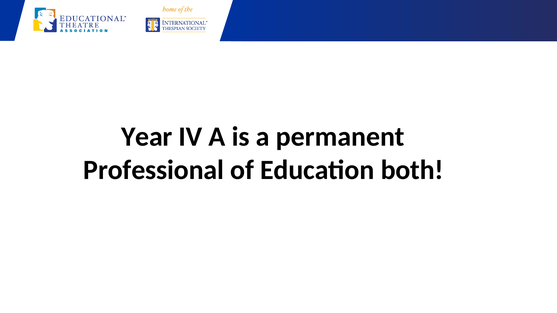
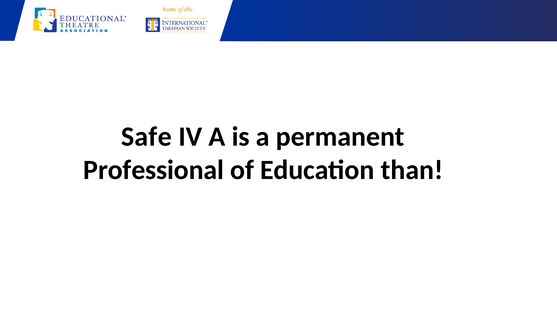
Year: Year -> Safe
both: both -> than
